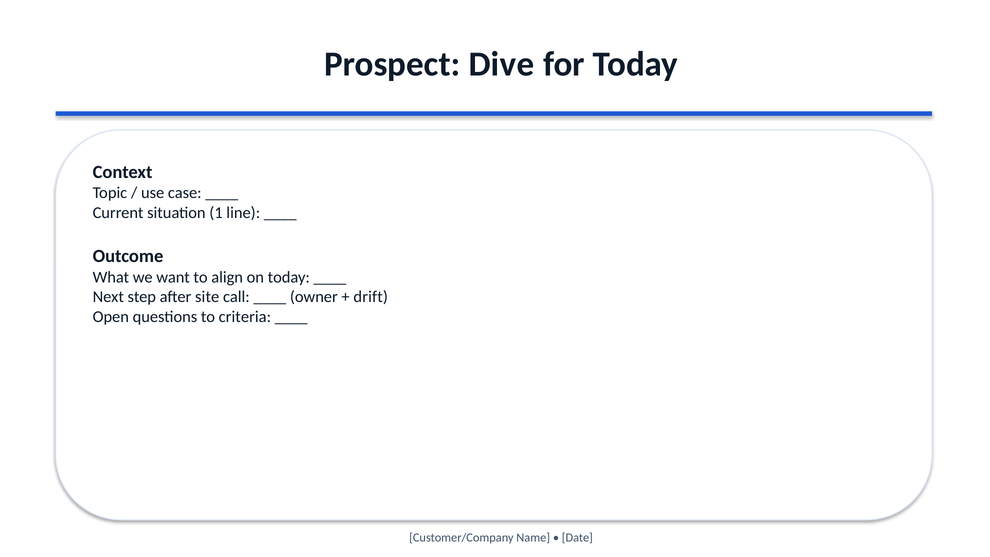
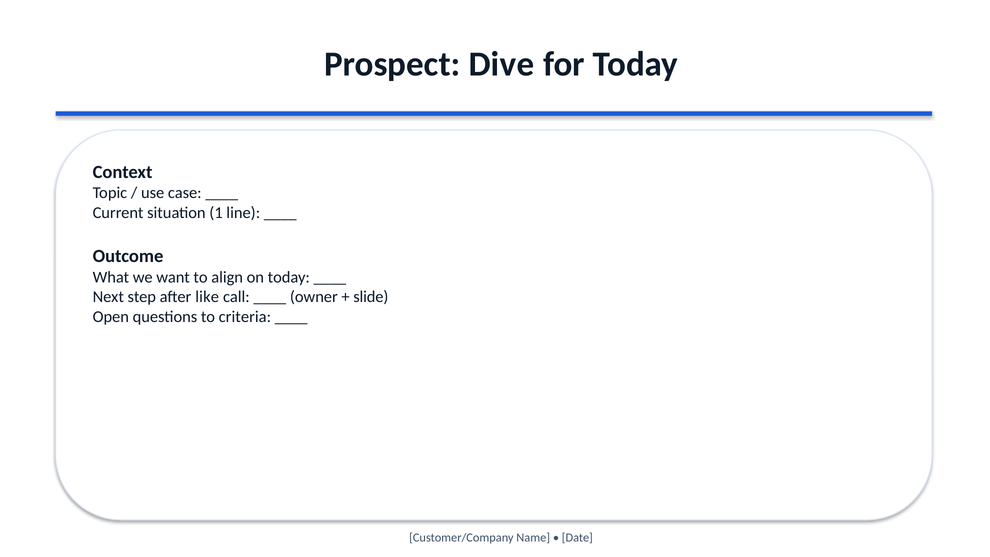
site: site -> like
drift: drift -> slide
